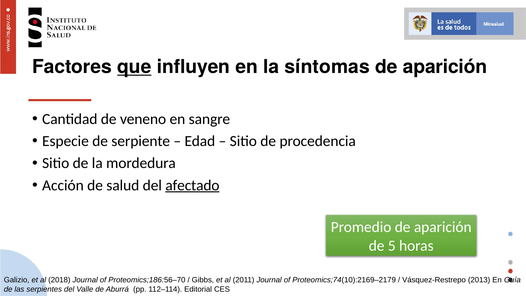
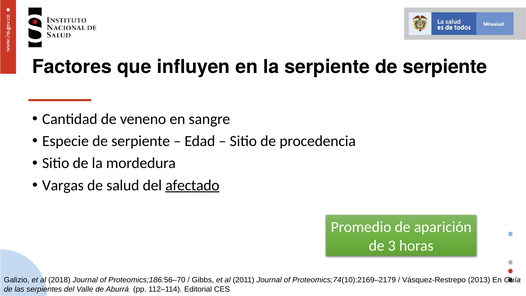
que underline: present -> none
la síntomas: síntomas -> serpiente
aparición at (445, 67): aparición -> serpiente
Acción: Acción -> Vargas
5: 5 -> 3
